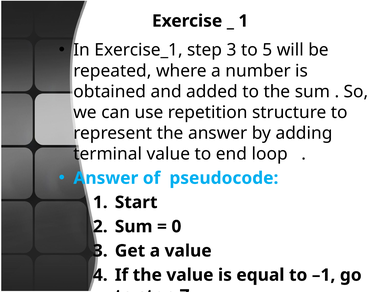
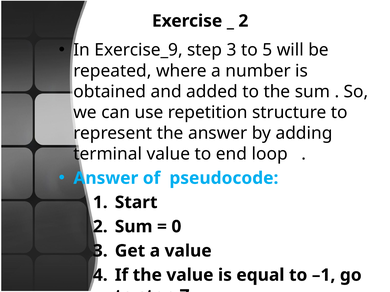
1 at (243, 21): 1 -> 2
Exercise_1: Exercise_1 -> Exercise_9
